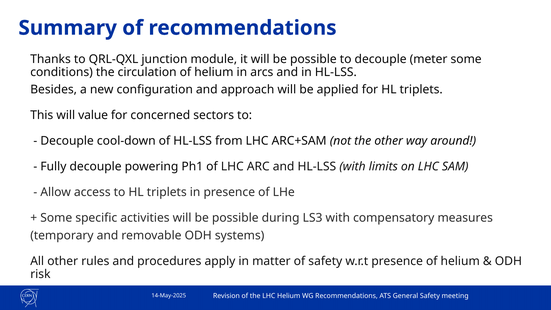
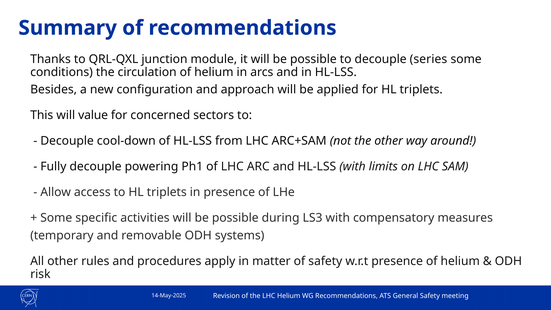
meter: meter -> series
